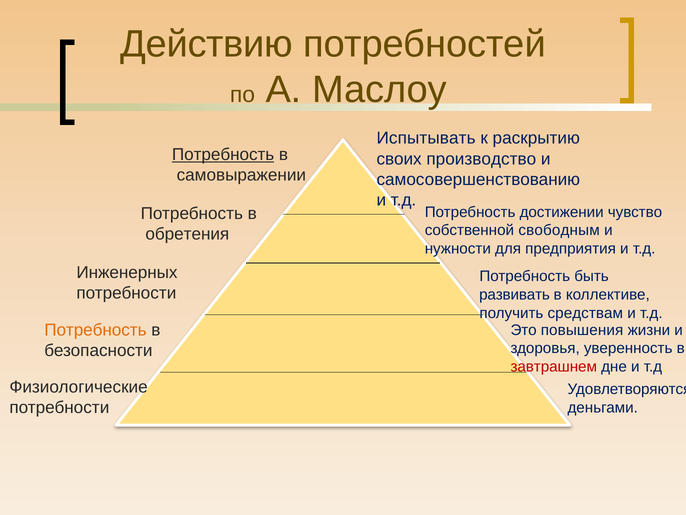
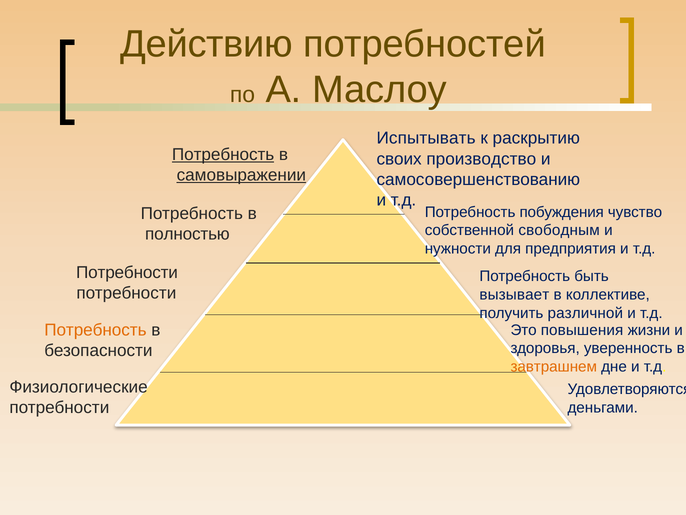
самовыражении underline: none -> present
достижении: достижении -> побуждения
обретения: обретения -> полностью
Инженерных at (127, 272): Инженерных -> Потребности
развивать: развивать -> вызывает
средствам: средствам -> различной
завтрашнем colour: red -> orange
